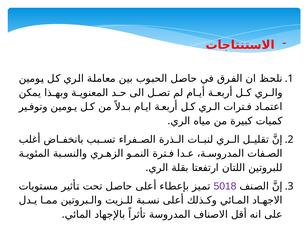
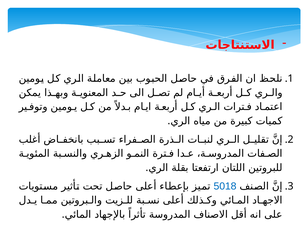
5018 colour: purple -> blue
